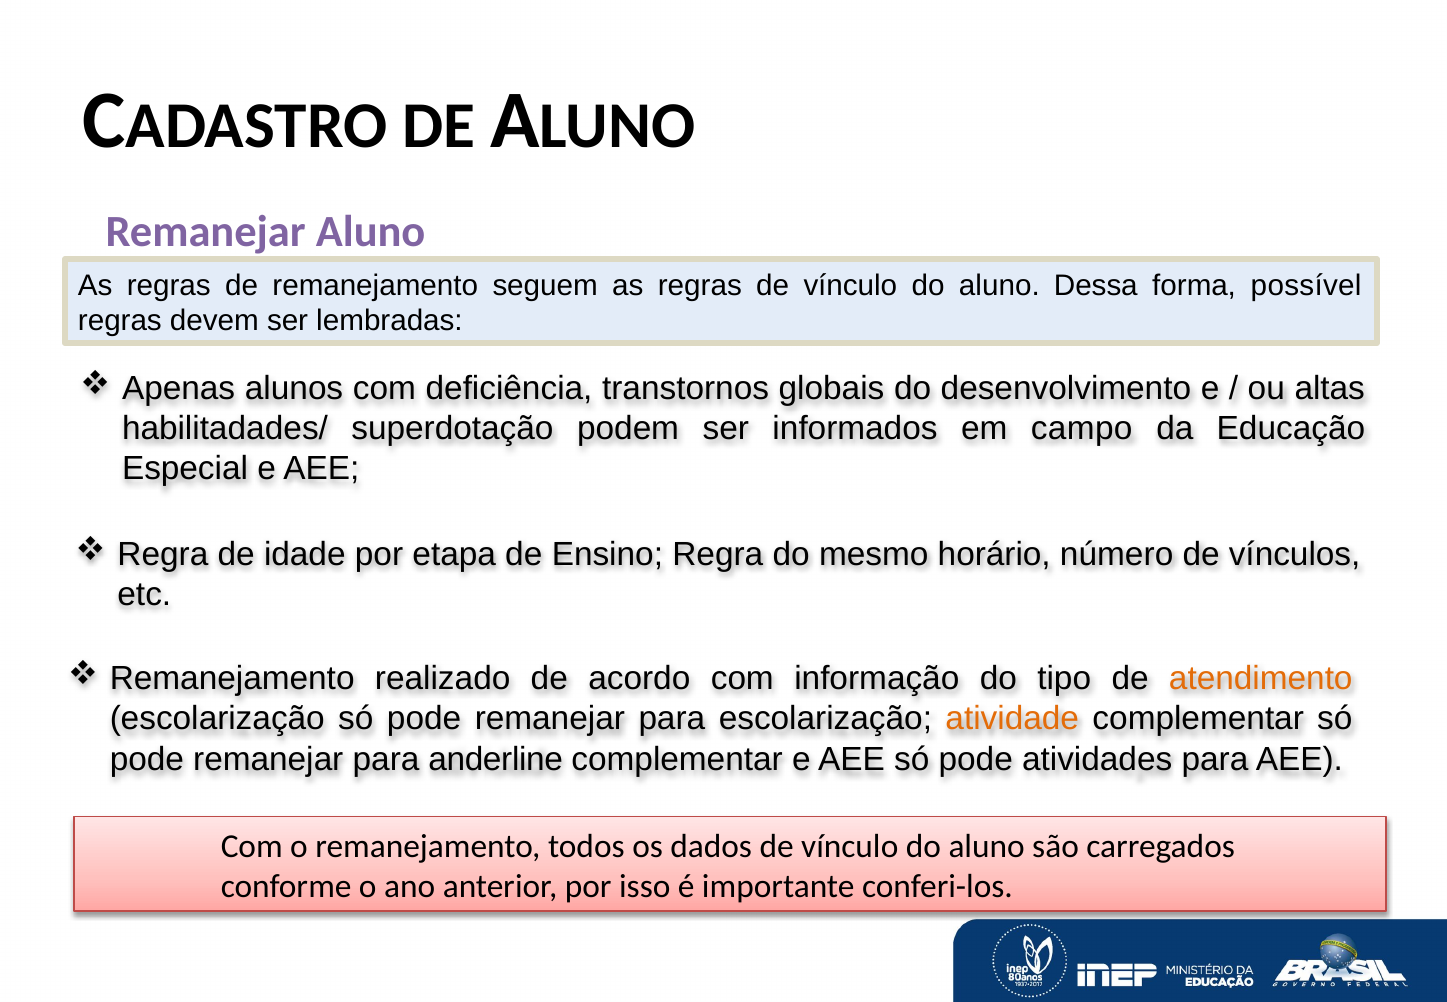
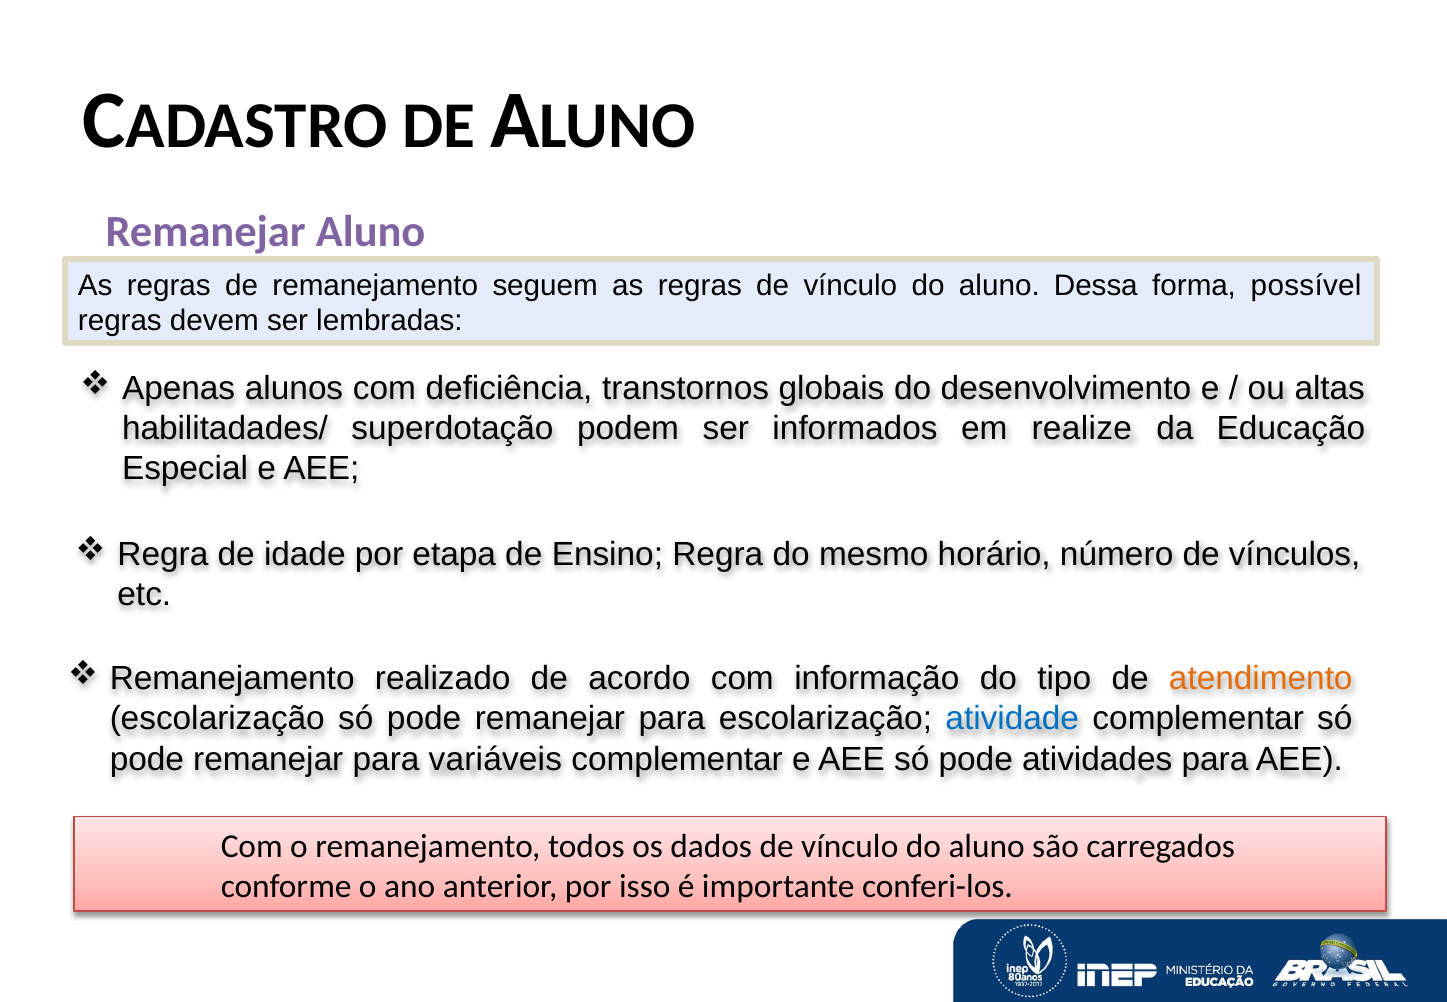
campo: campo -> realize
atividade colour: orange -> blue
anderline: anderline -> variáveis
